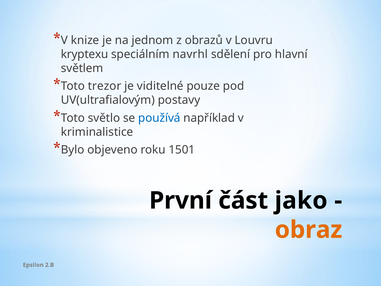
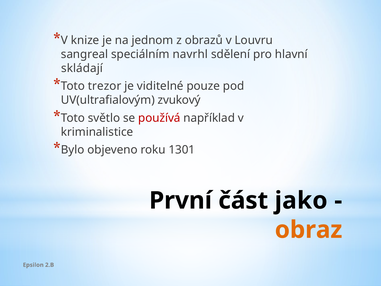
kryptexu: kryptexu -> sangreal
světlem: světlem -> skládají
postavy: postavy -> zvukový
používá colour: blue -> red
1501: 1501 -> 1301
